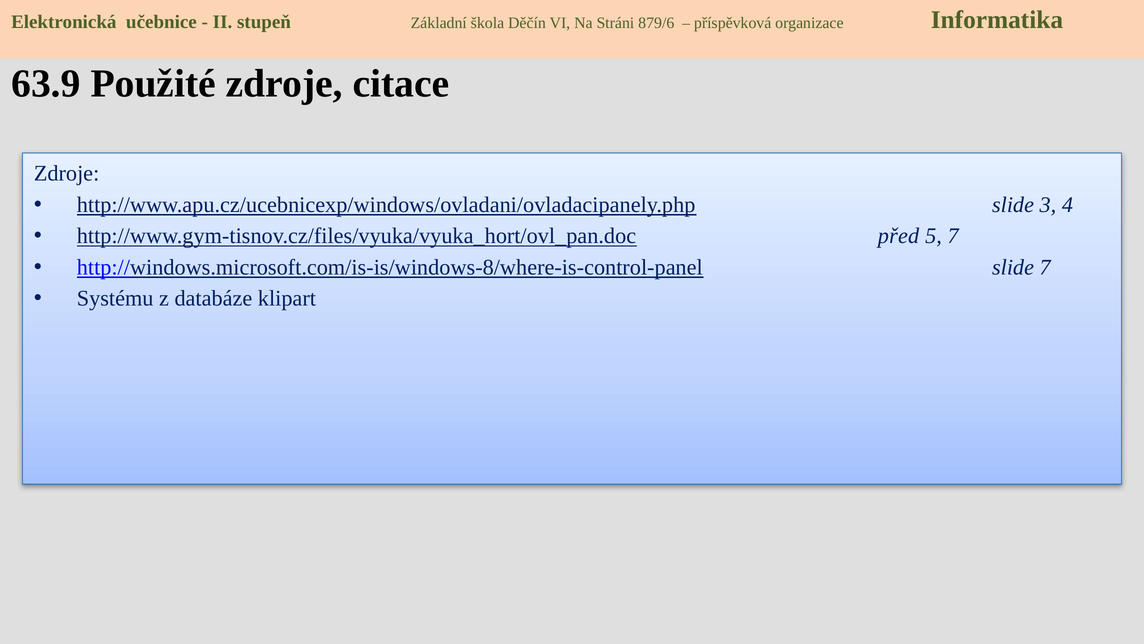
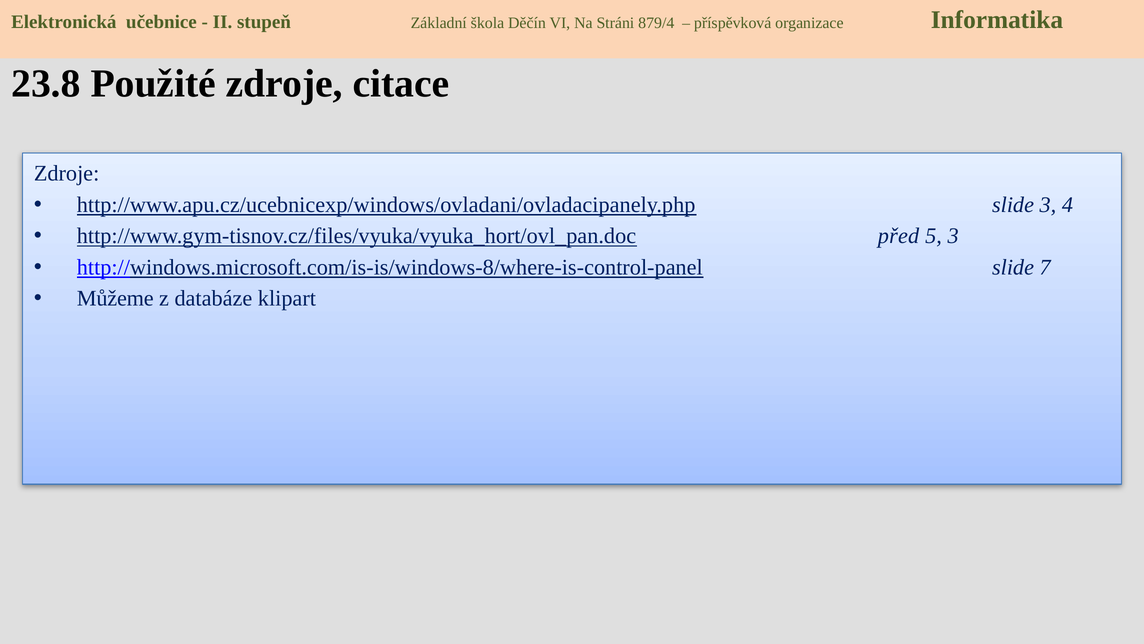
879/6: 879/6 -> 879/4
63.9: 63.9 -> 23.8
5 7: 7 -> 3
Systému: Systému -> Můžeme
